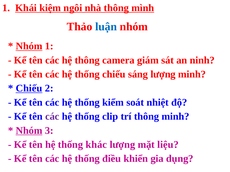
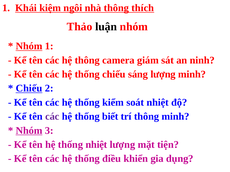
mình: mình -> thích
luận colour: blue -> black
clip: clip -> biết
thống khác: khác -> nhiệt
liệu: liệu -> tiện
